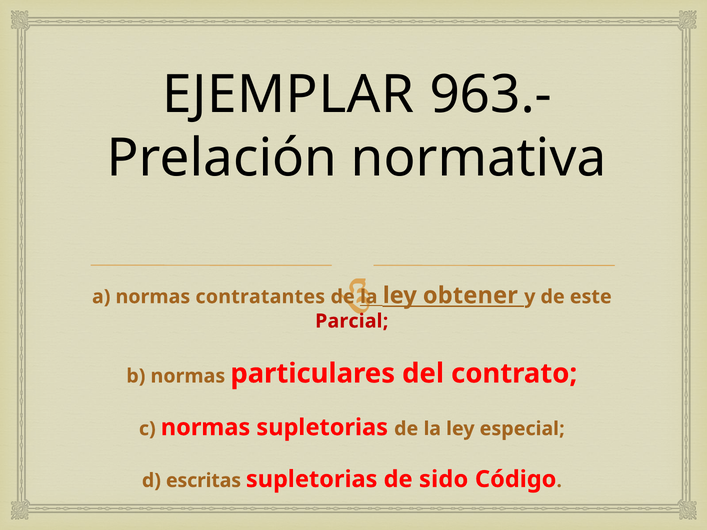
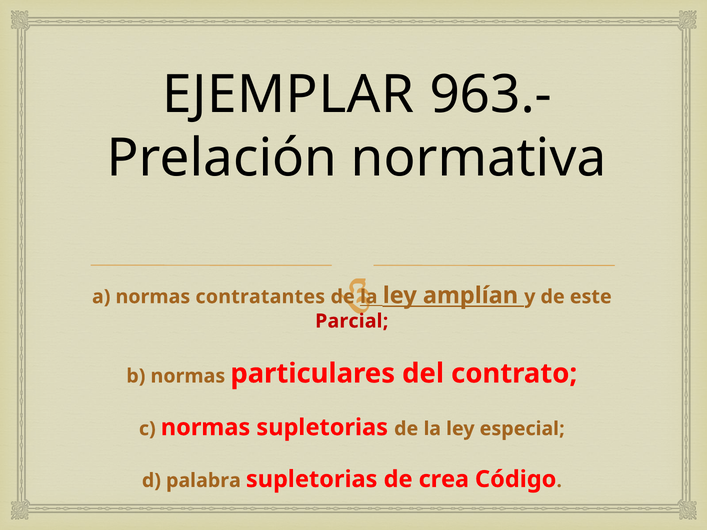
obtener: obtener -> amplían
escritas: escritas -> palabra
sido: sido -> crea
